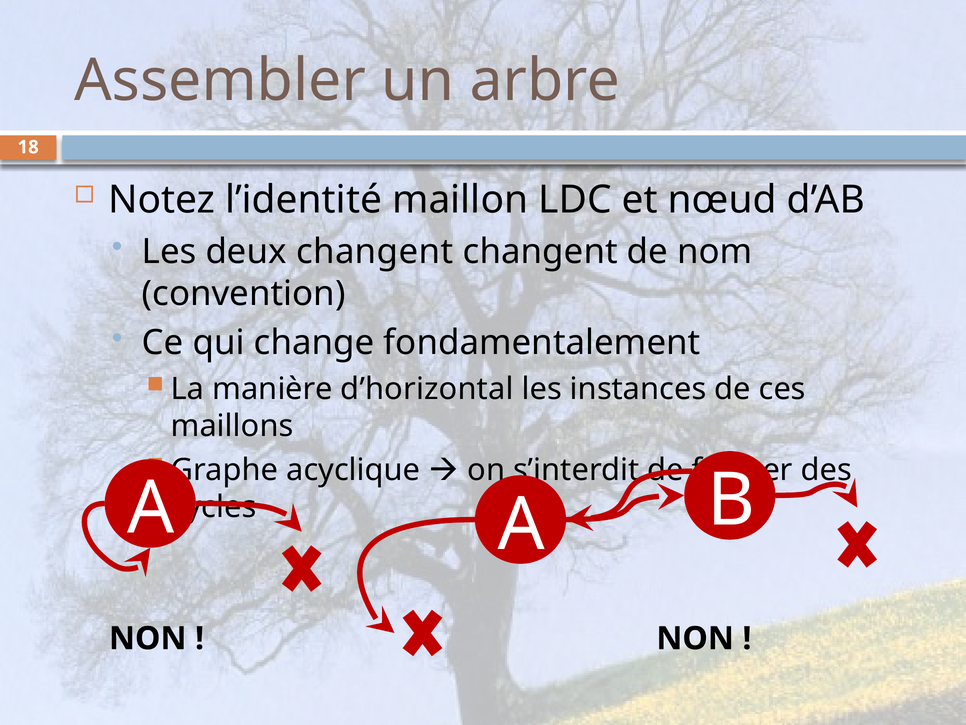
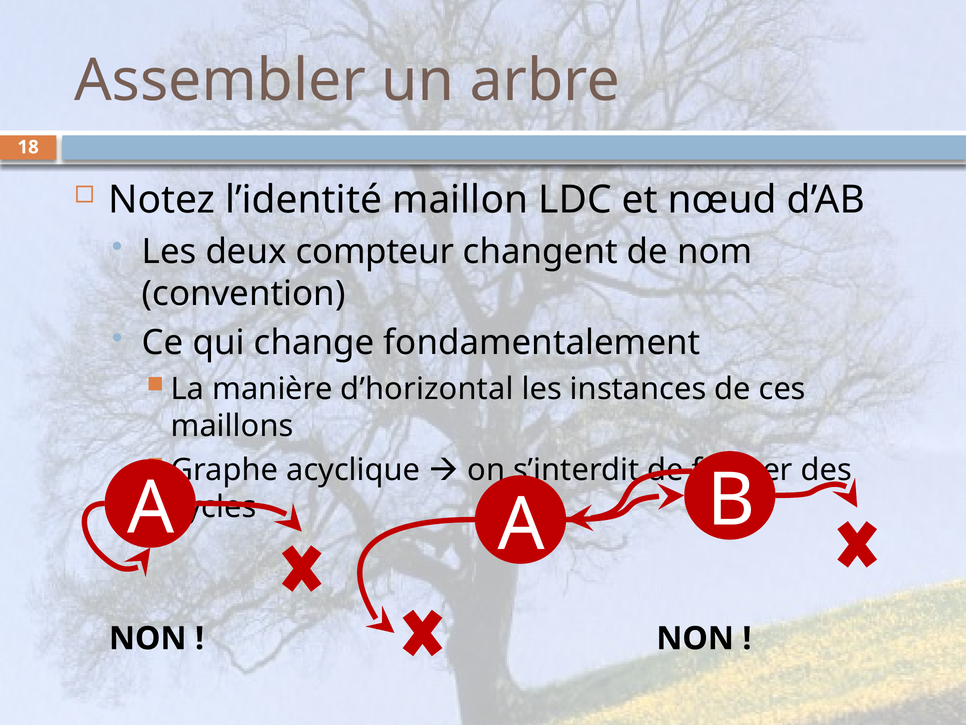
deux changent: changent -> compteur
